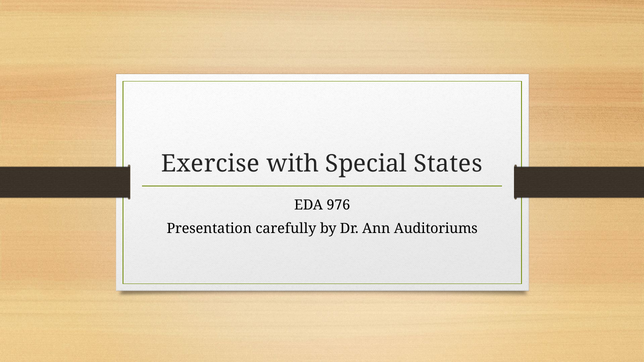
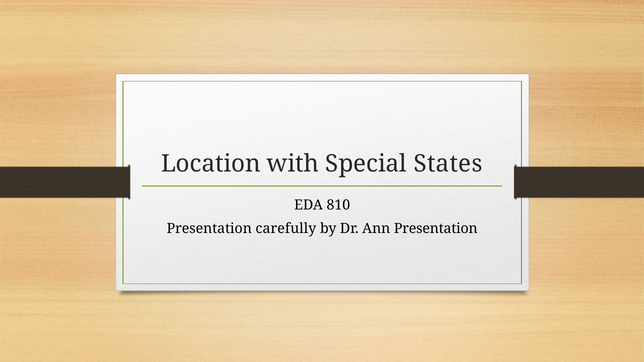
Exercise: Exercise -> Location
976: 976 -> 810
Ann Auditoriums: Auditoriums -> Presentation
